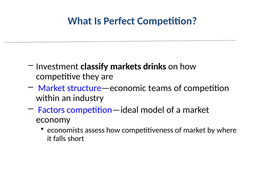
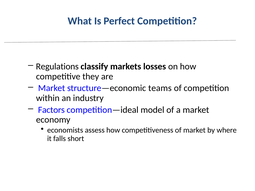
Investment: Investment -> Regulations
drinks: drinks -> losses
